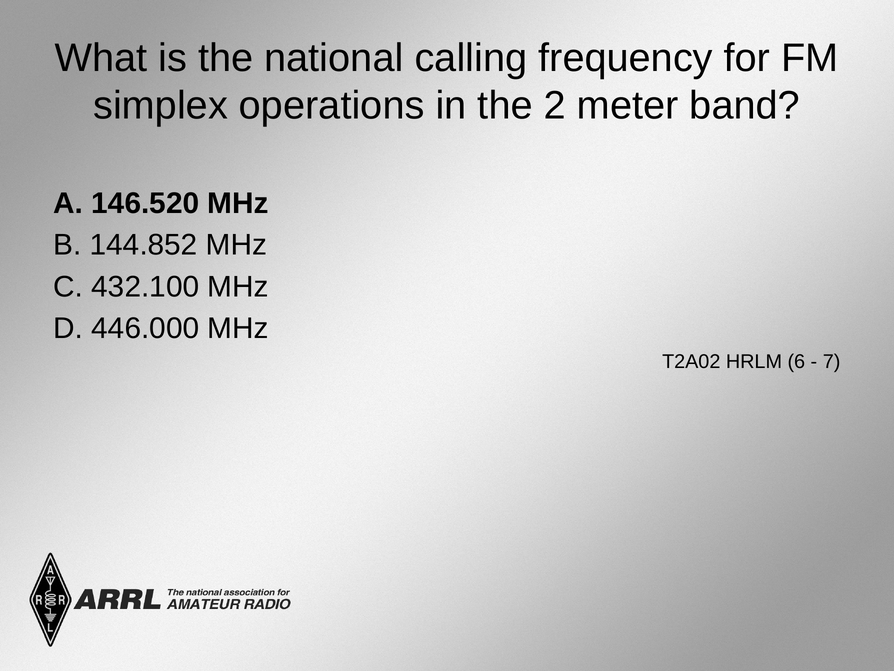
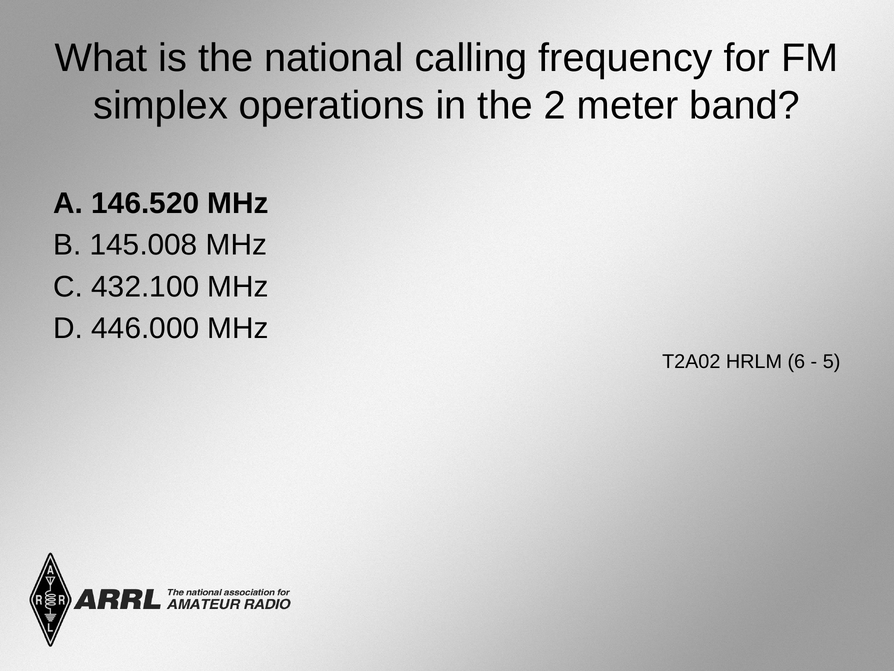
144.852: 144.852 -> 145.008
7: 7 -> 5
